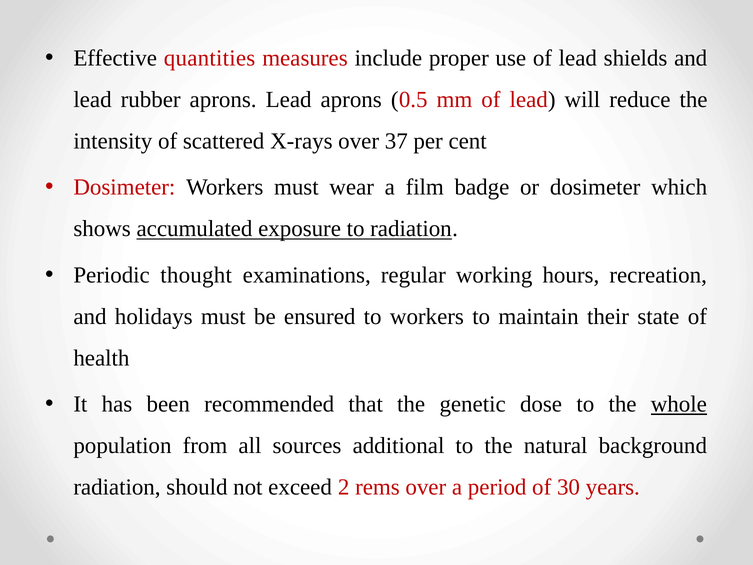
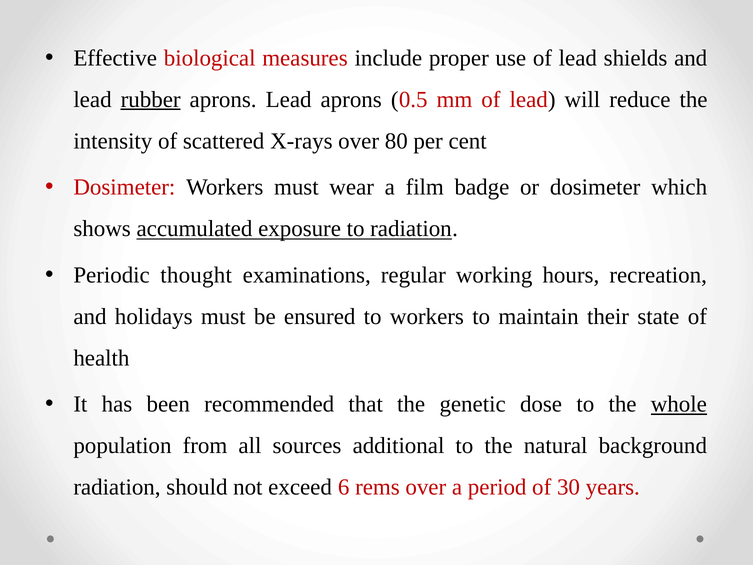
quantities: quantities -> biological
rubber underline: none -> present
37: 37 -> 80
2: 2 -> 6
